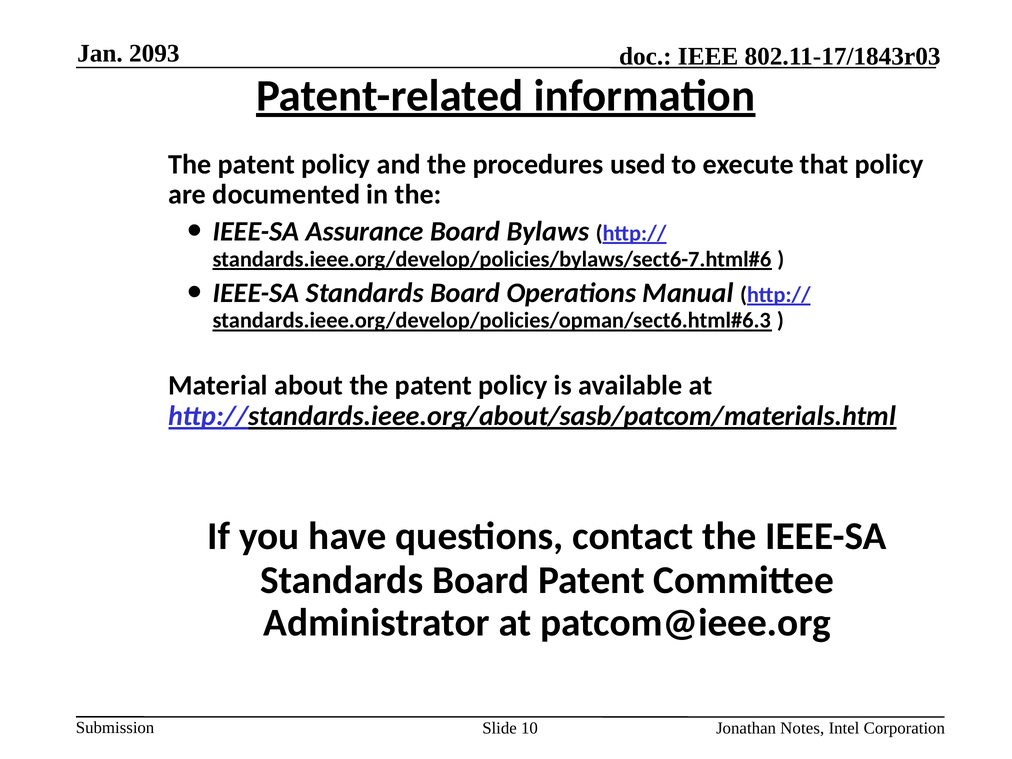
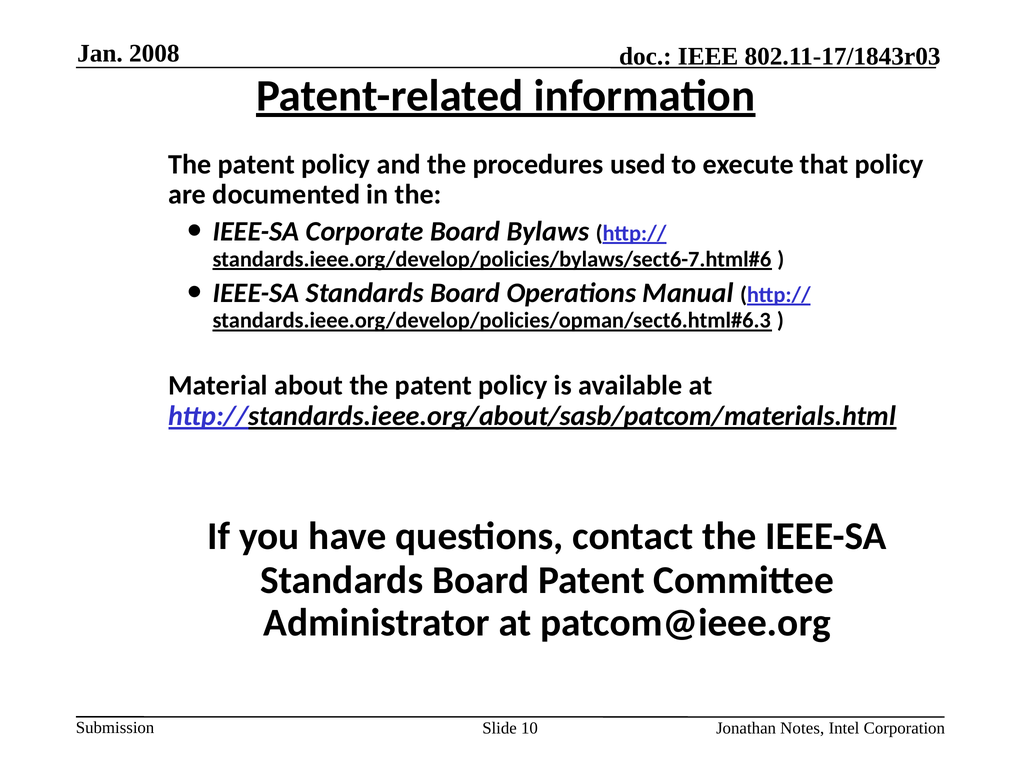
2093: 2093 -> 2008
Assurance: Assurance -> Corporate
